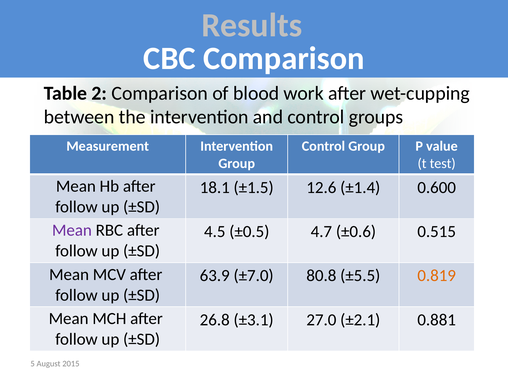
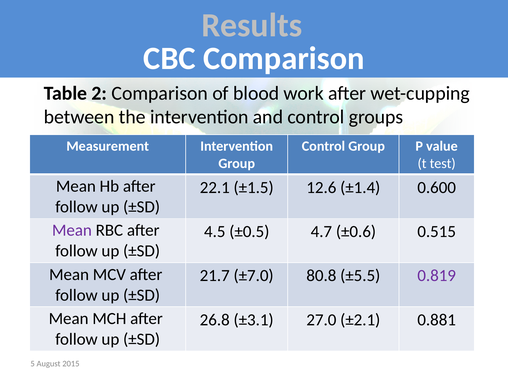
18.1: 18.1 -> 22.1
63.9: 63.9 -> 21.7
0.819 colour: orange -> purple
